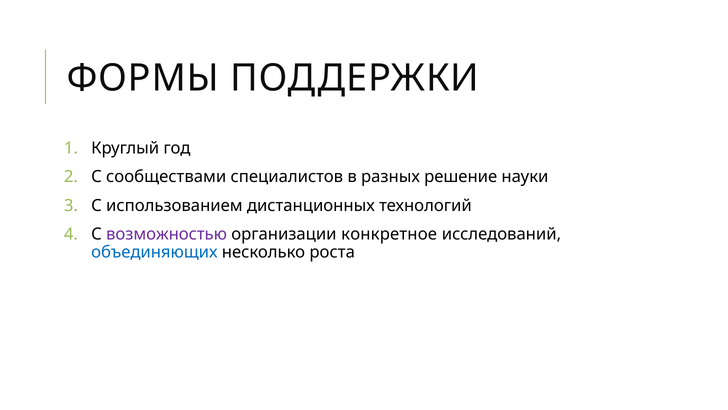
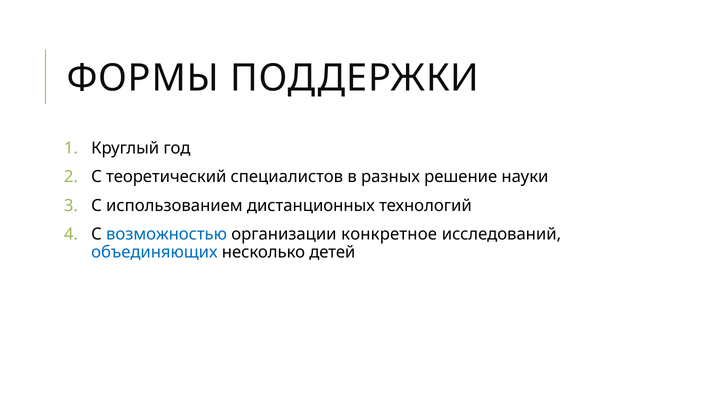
сообществами: сообществами -> теоретический
возможностью colour: purple -> blue
роста: роста -> детей
